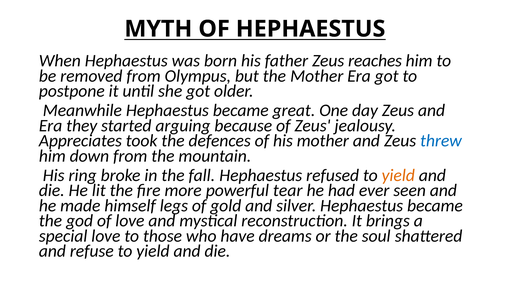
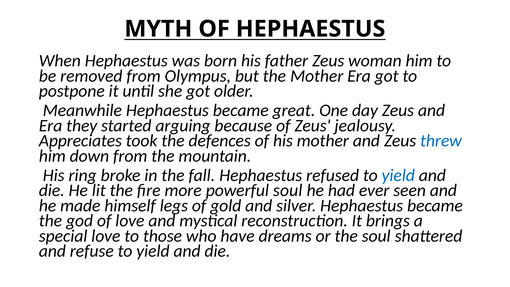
reaches: reaches -> woman
yield at (398, 175) colour: orange -> blue
powerful tear: tear -> soul
